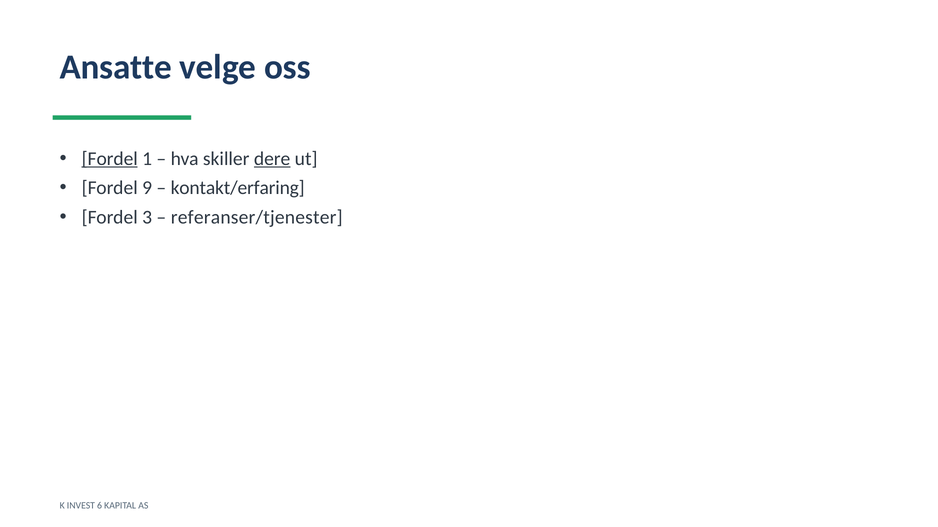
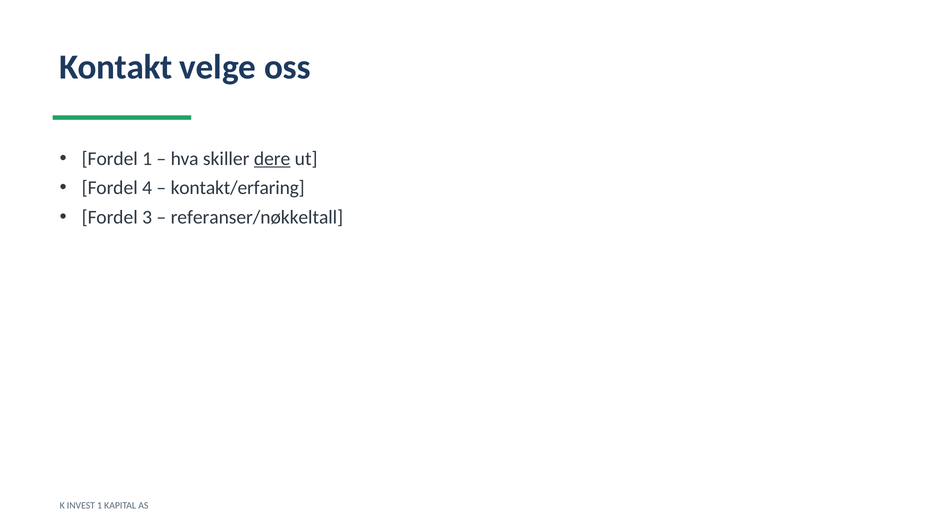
Ansatte: Ansatte -> Kontakt
Fordel at (110, 159) underline: present -> none
9: 9 -> 4
referanser/tjenester: referanser/tjenester -> referanser/nøkkeltall
INVEST 6: 6 -> 1
